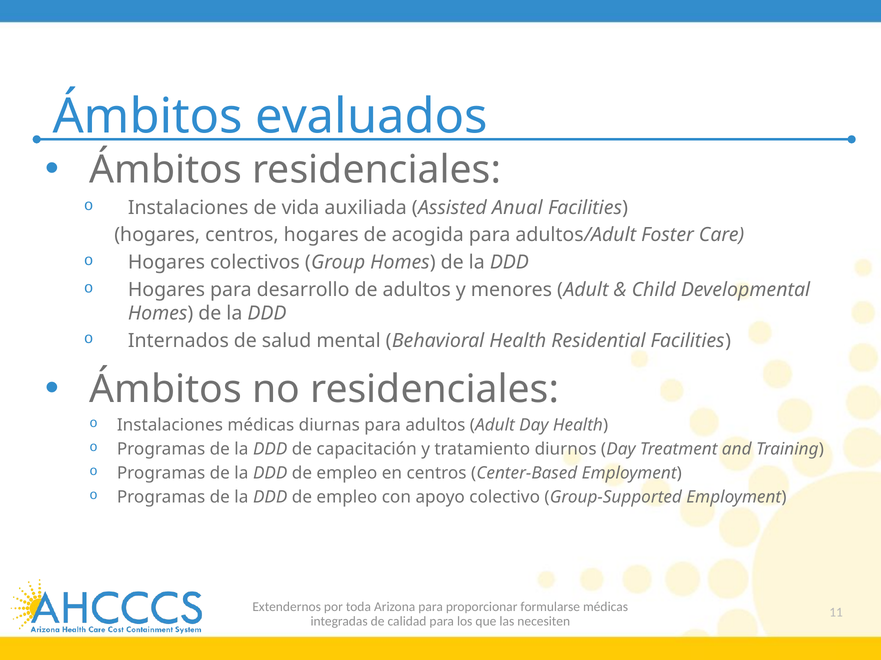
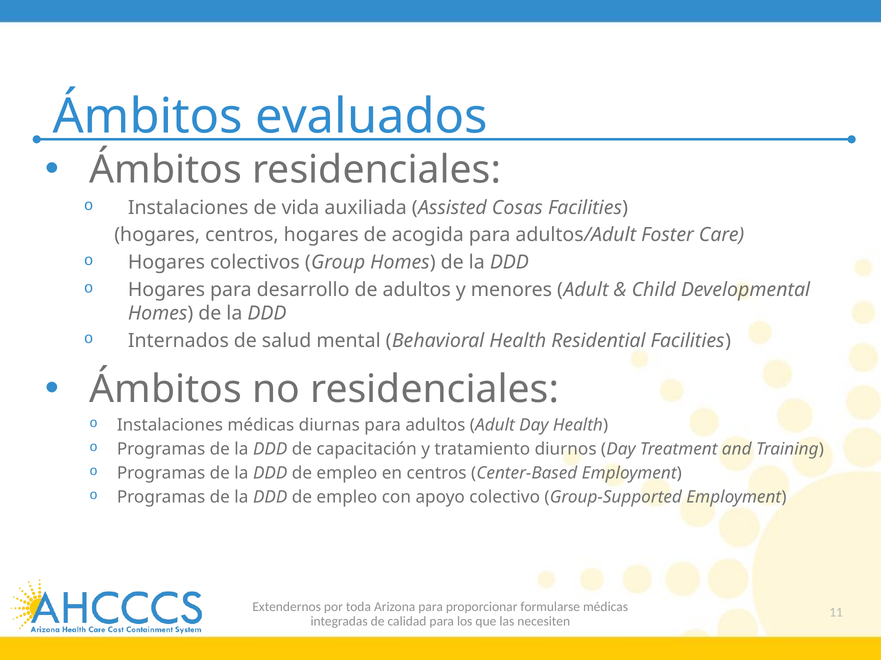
Anual: Anual -> Cosas
